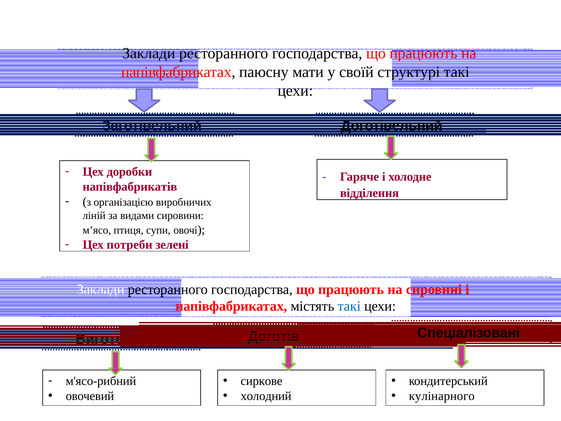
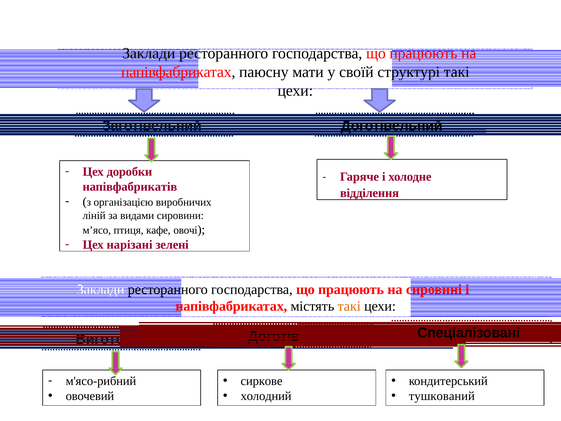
супи: супи -> кафе
потреби: потреби -> нарізані
такі at (349, 306) colour: blue -> orange
кулінарного: кулінарного -> тушкований
